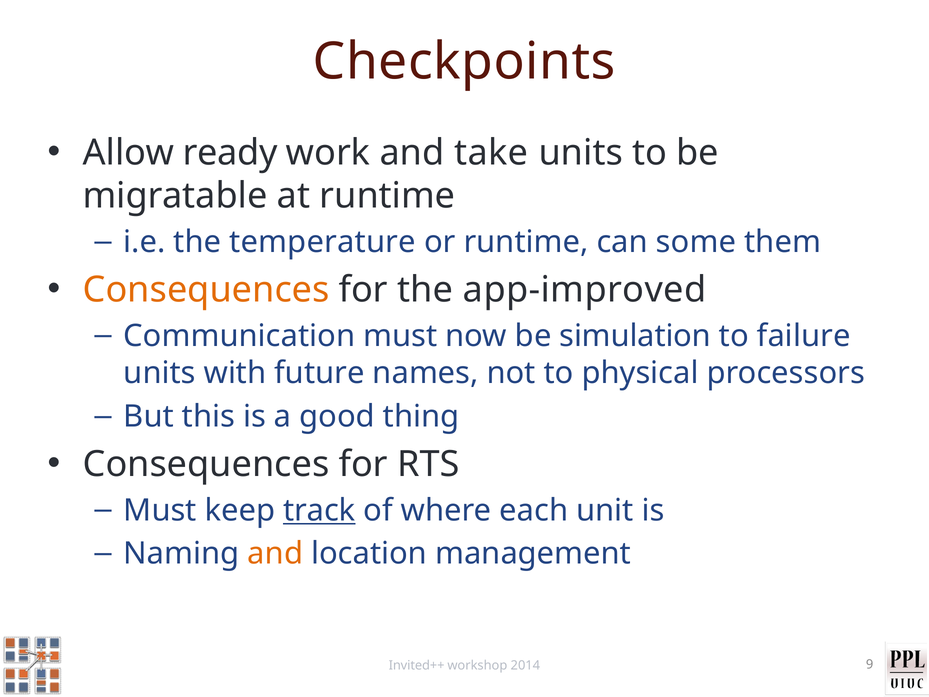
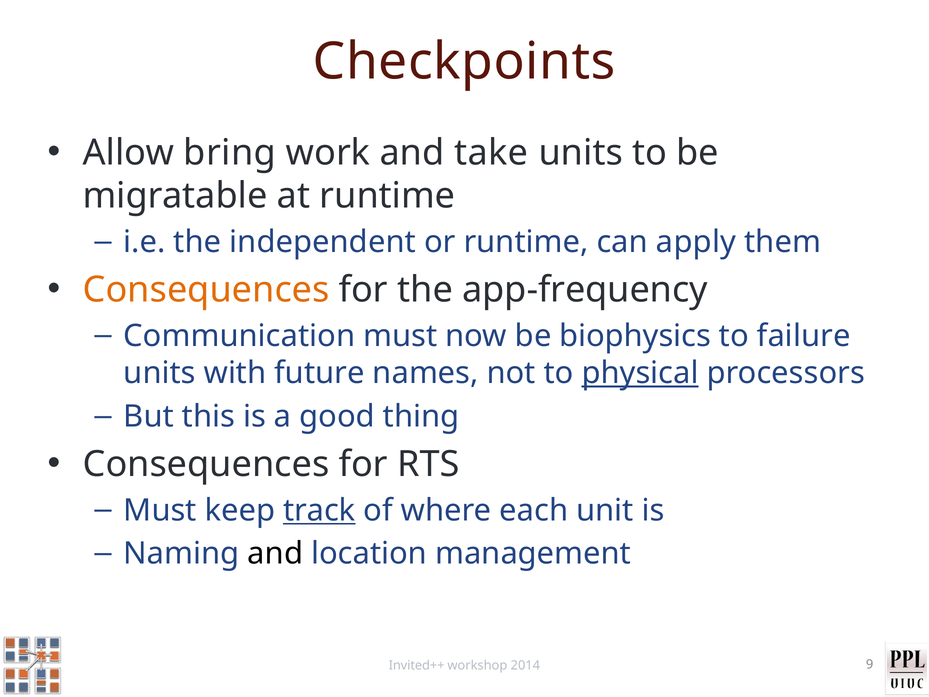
ready: ready -> bring
temperature: temperature -> independent
some: some -> apply
app-improved: app-improved -> app-frequency
simulation: simulation -> biophysics
physical underline: none -> present
and at (275, 554) colour: orange -> black
